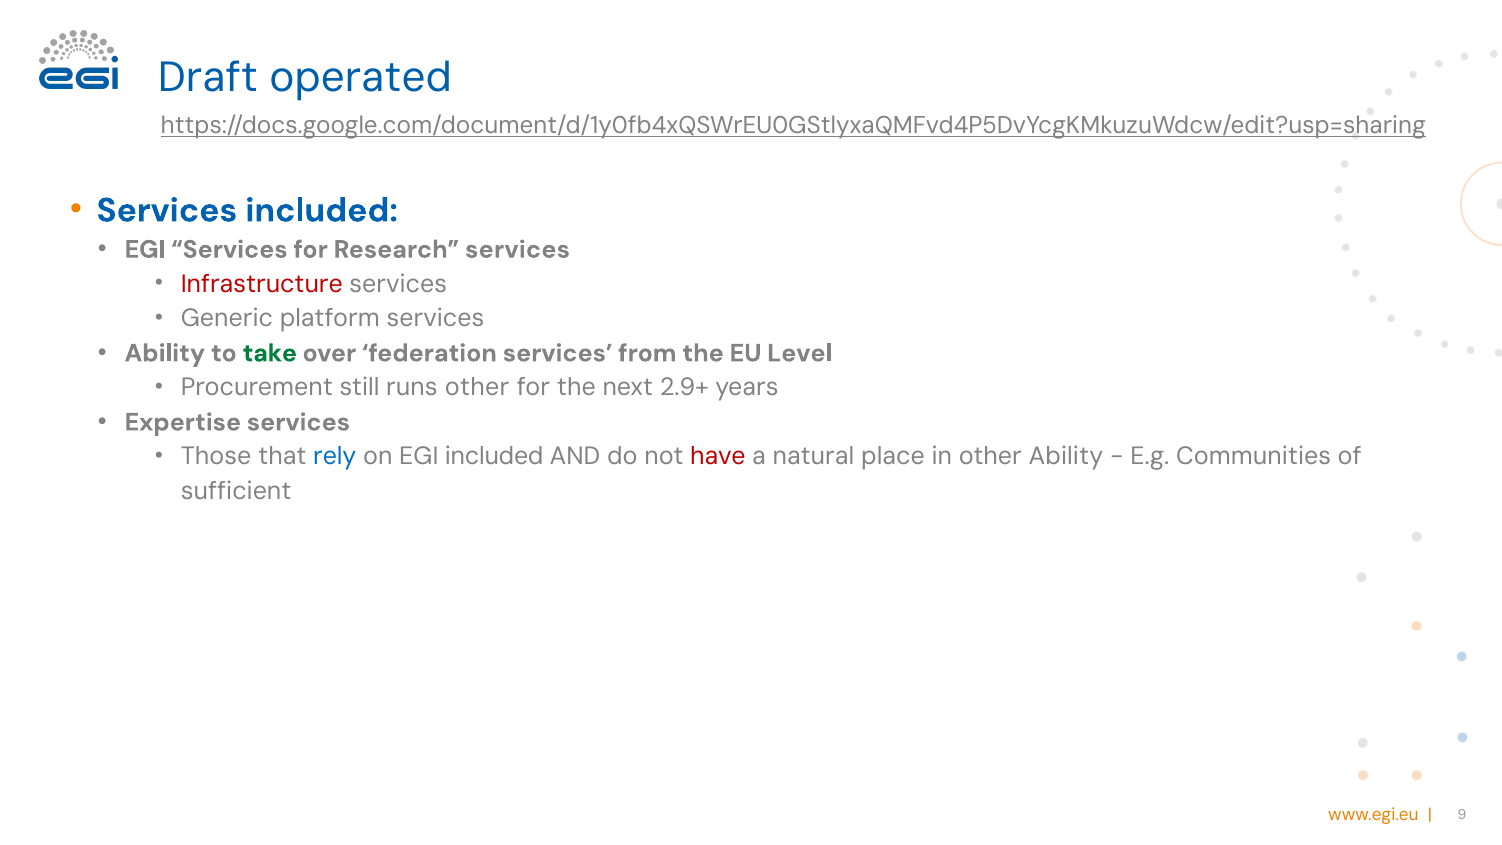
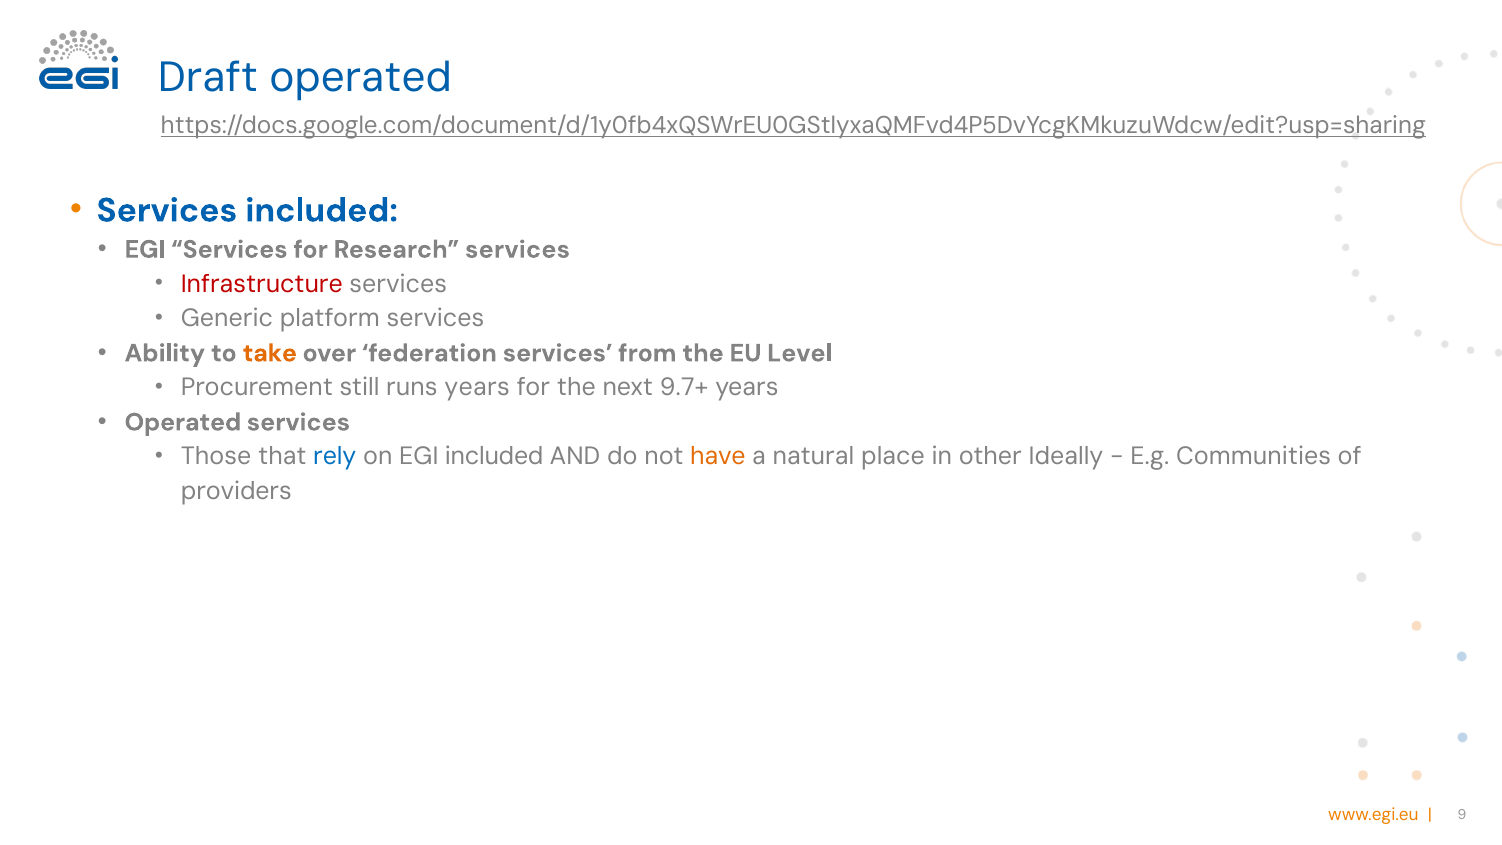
take colour: green -> orange
runs other: other -> years
2.9+: 2.9+ -> 9.7+
Expertise at (183, 422): Expertise -> Operated
have colour: red -> orange
other Ability: Ability -> Ideally
sufficient: sufficient -> providers
